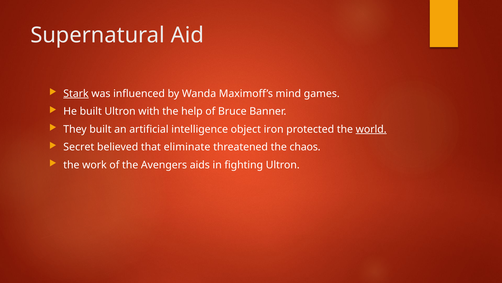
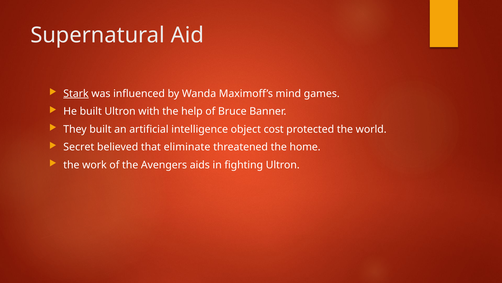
iron: iron -> cost
world underline: present -> none
chaos: chaos -> home
